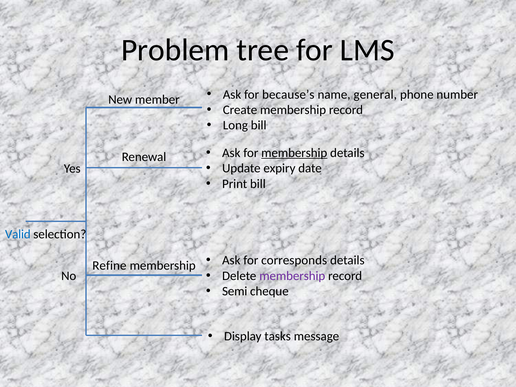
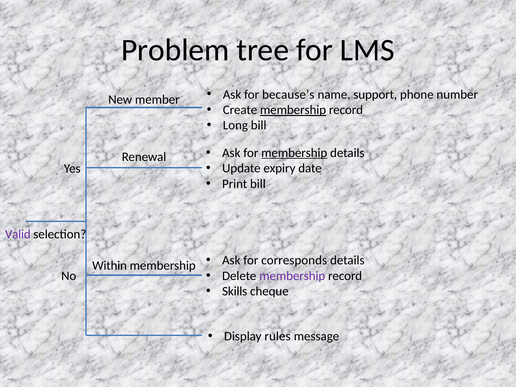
general: general -> support
membership at (293, 110) underline: none -> present
Valid colour: blue -> purple
Refine: Refine -> Within
Semi: Semi -> Skills
tasks: tasks -> rules
